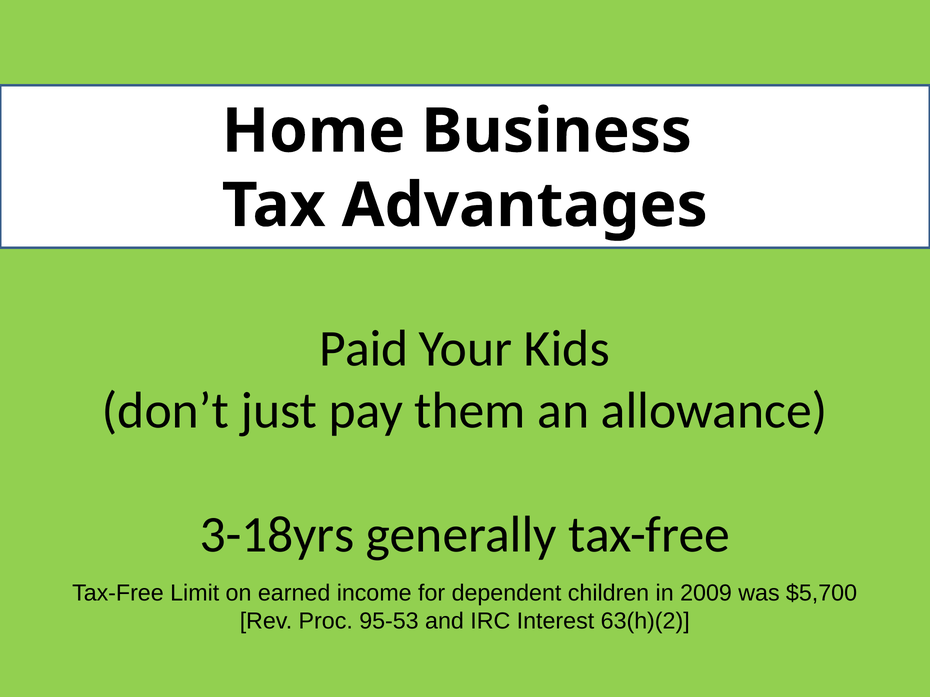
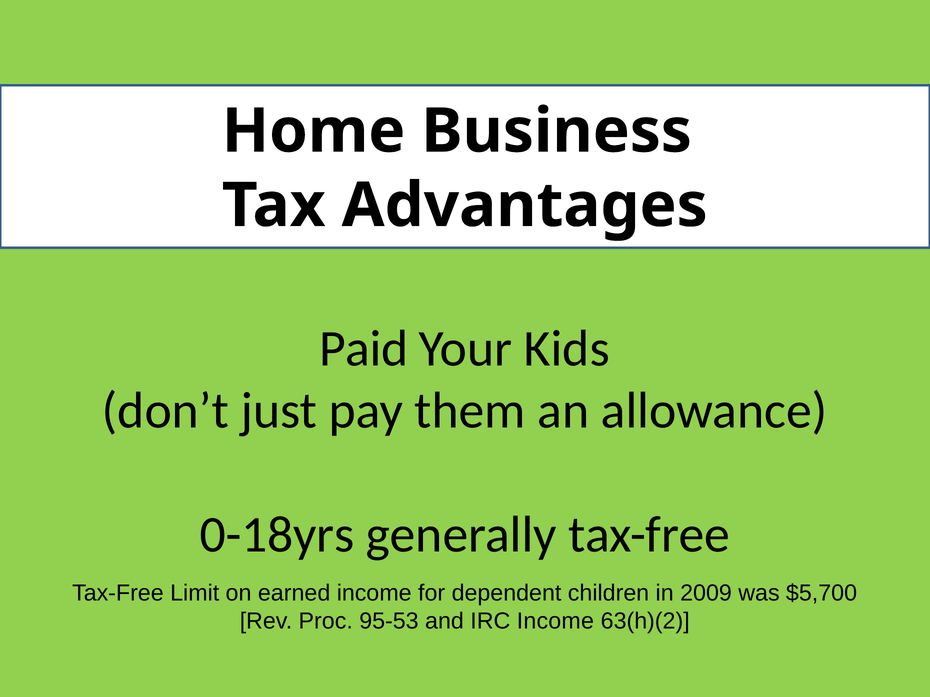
3-18yrs: 3-18yrs -> 0-18yrs
IRC Interest: Interest -> Income
